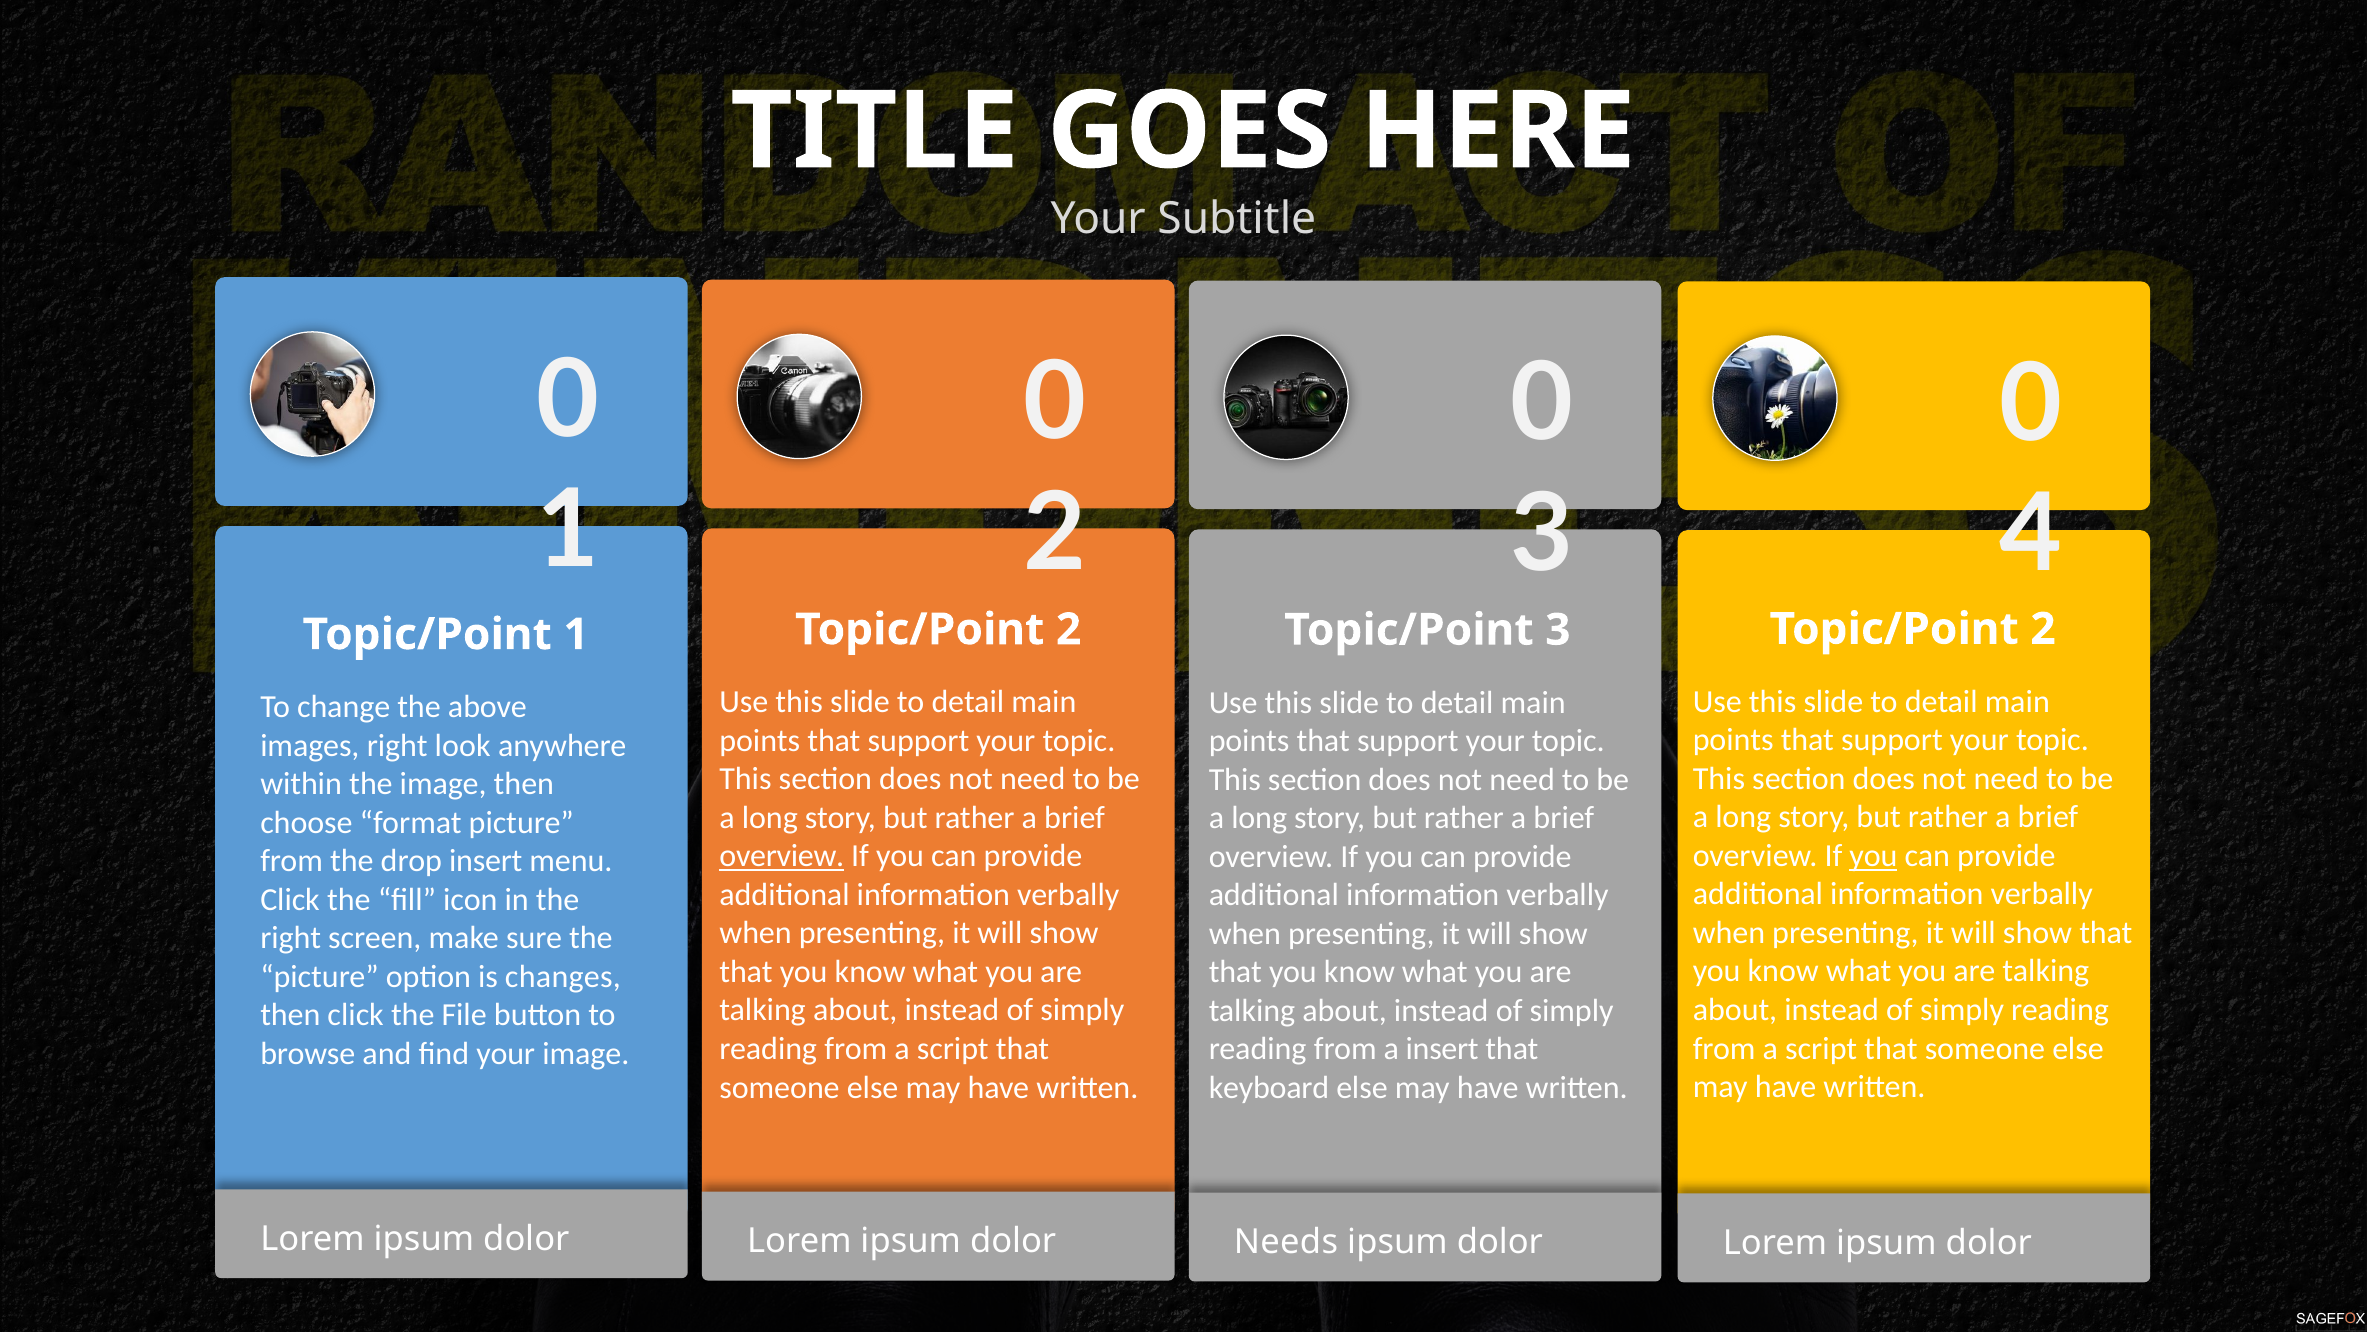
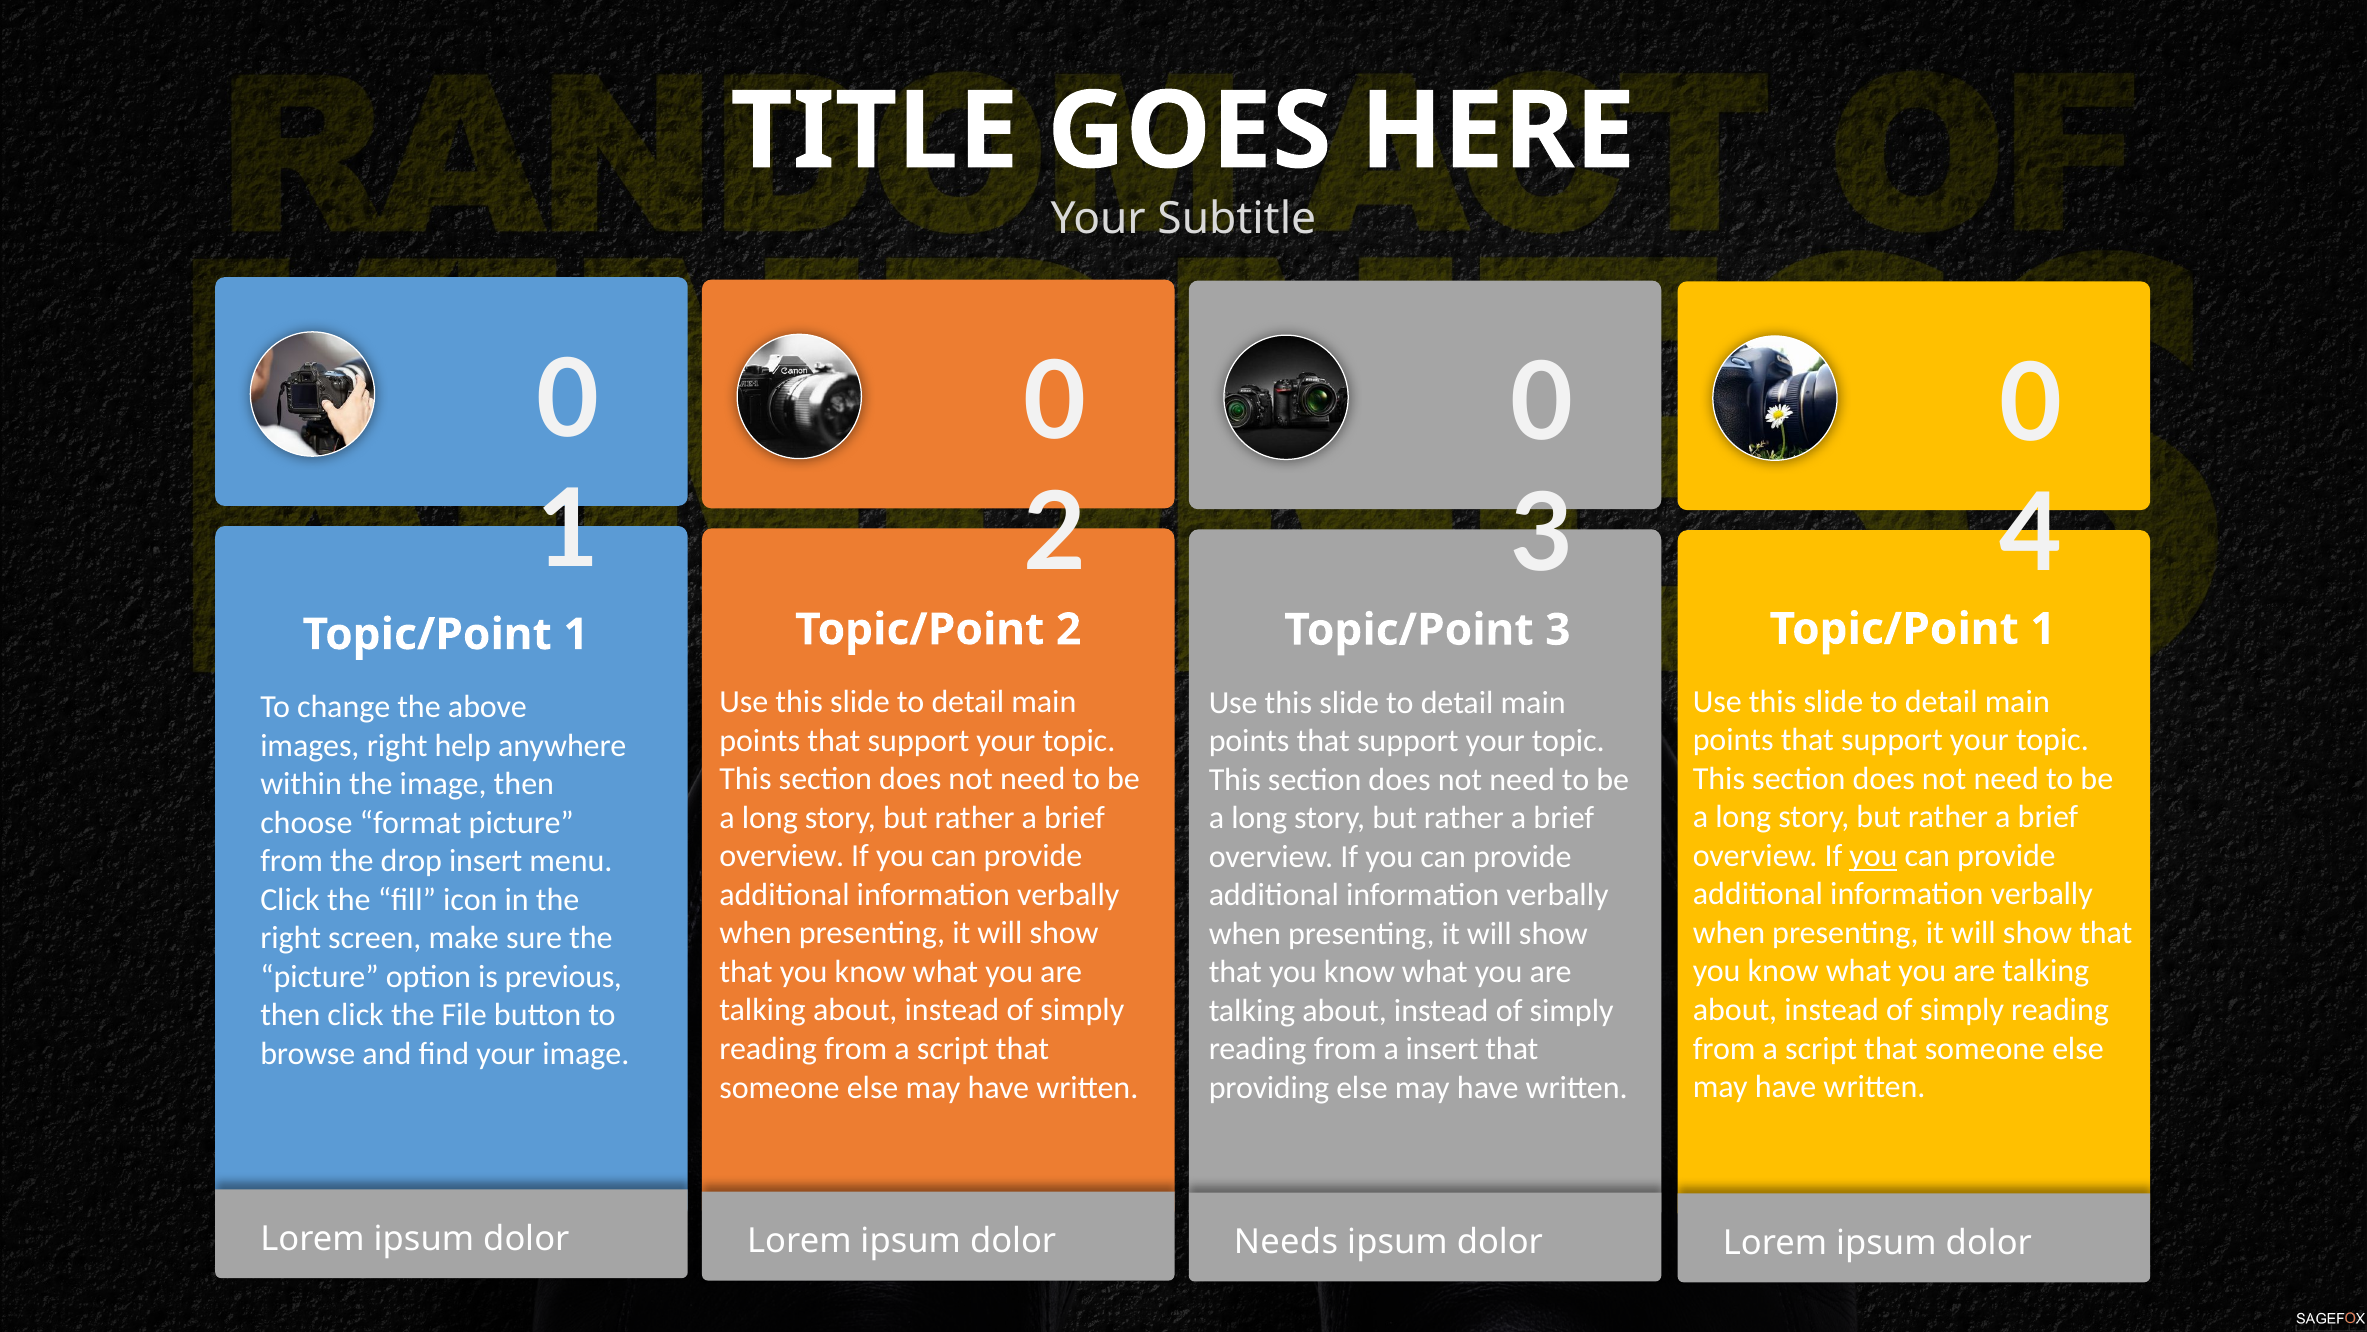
2 at (2043, 629): 2 -> 1
look: look -> help
overview at (782, 856) underline: present -> none
changes: changes -> previous
keyboard: keyboard -> providing
